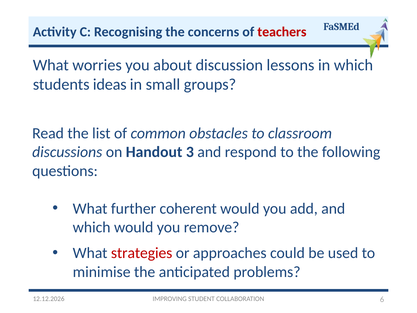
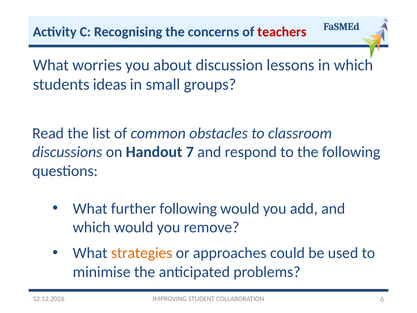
3: 3 -> 7
further coherent: coherent -> following
strategies colour: red -> orange
